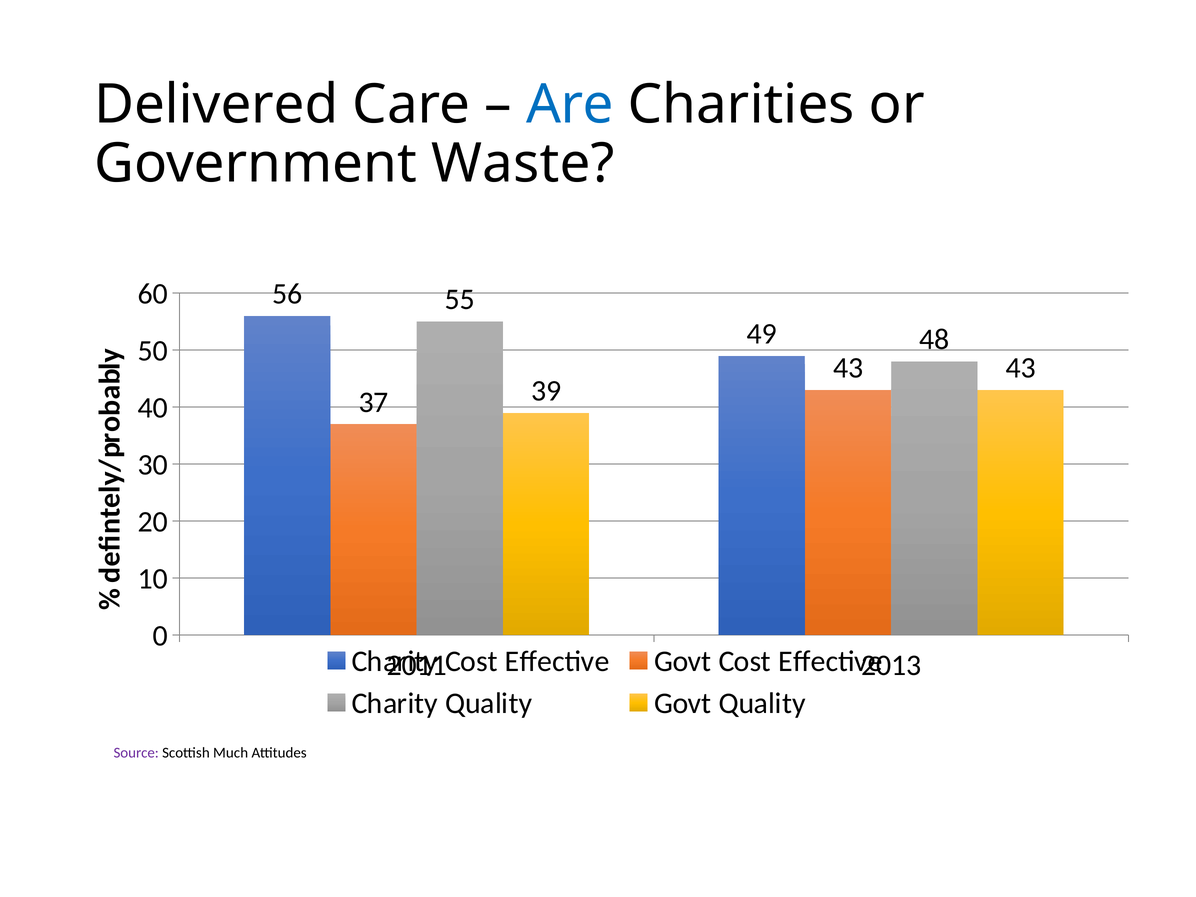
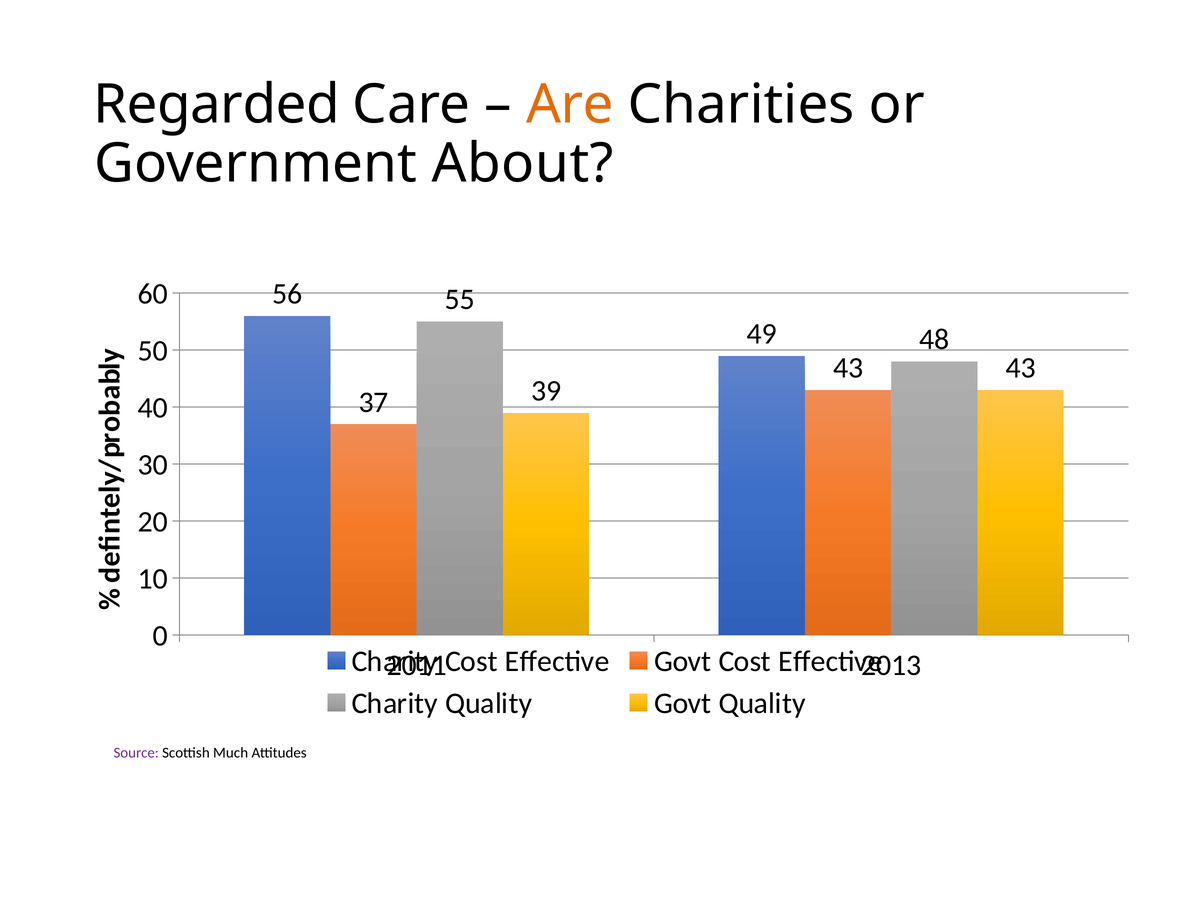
Delivered: Delivered -> Regarded
Are colour: blue -> orange
Waste: Waste -> About
